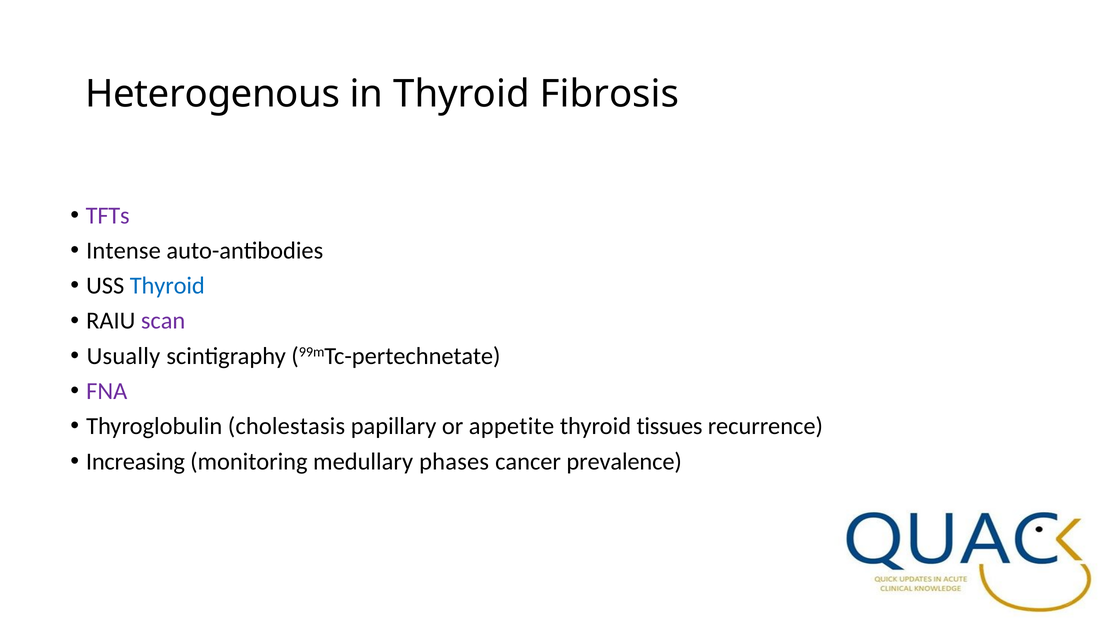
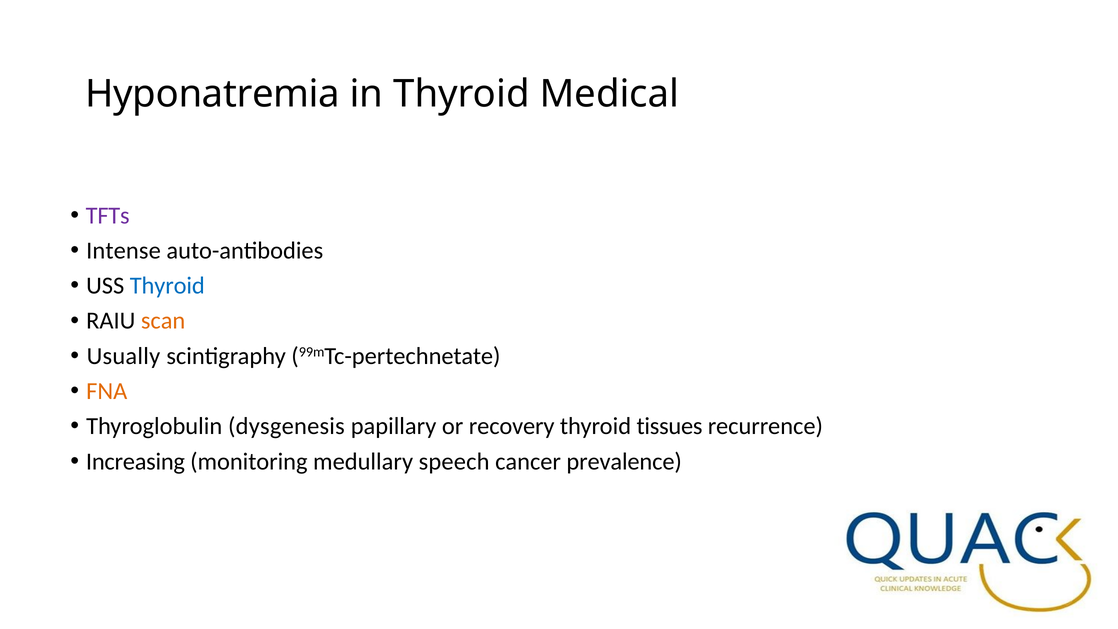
Heterogenous: Heterogenous -> Hyponatremia
Fibrosis: Fibrosis -> Medical
scan colour: purple -> orange
FNA colour: purple -> orange
cholestasis: cholestasis -> dysgenesis
appetite: appetite -> recovery
phases: phases -> speech
